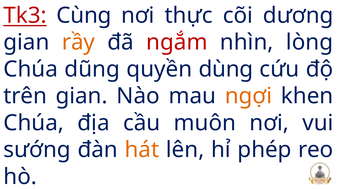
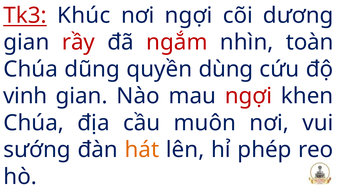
Cùng: Cùng -> Khúc
nơi thực: thực -> ngợi
rầy colour: orange -> red
lòng: lòng -> toàn
trên: trên -> vinh
ngợi at (248, 96) colour: orange -> red
